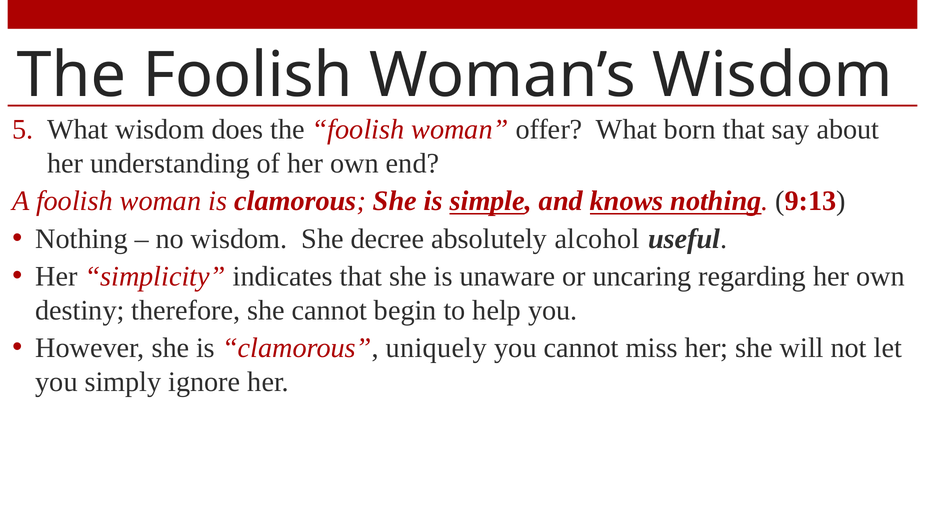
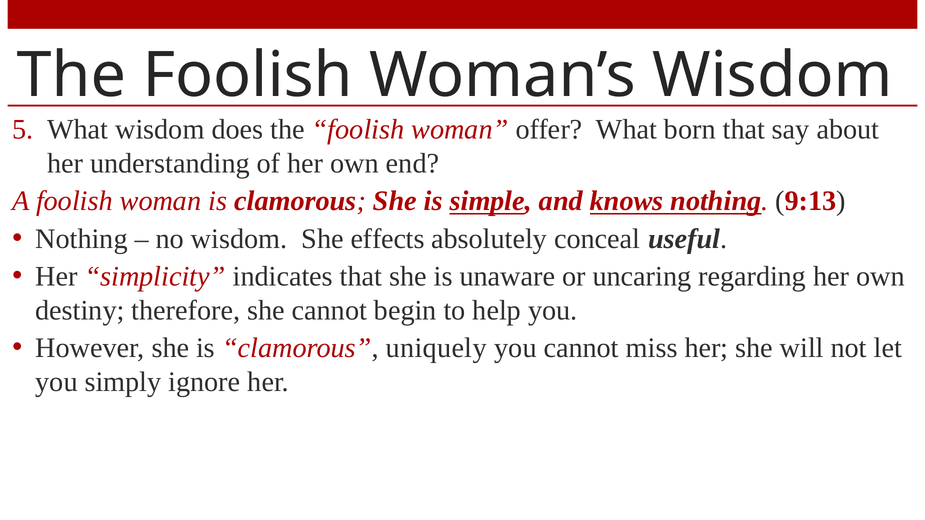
decree: decree -> effects
alcohol: alcohol -> conceal
